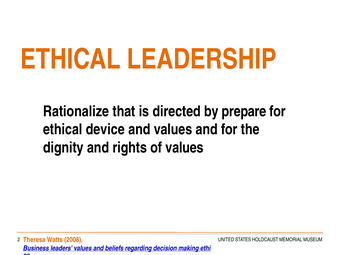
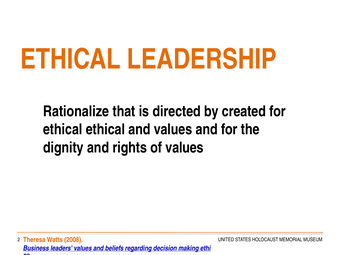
prepare: prepare -> created
ethical device: device -> ethical
